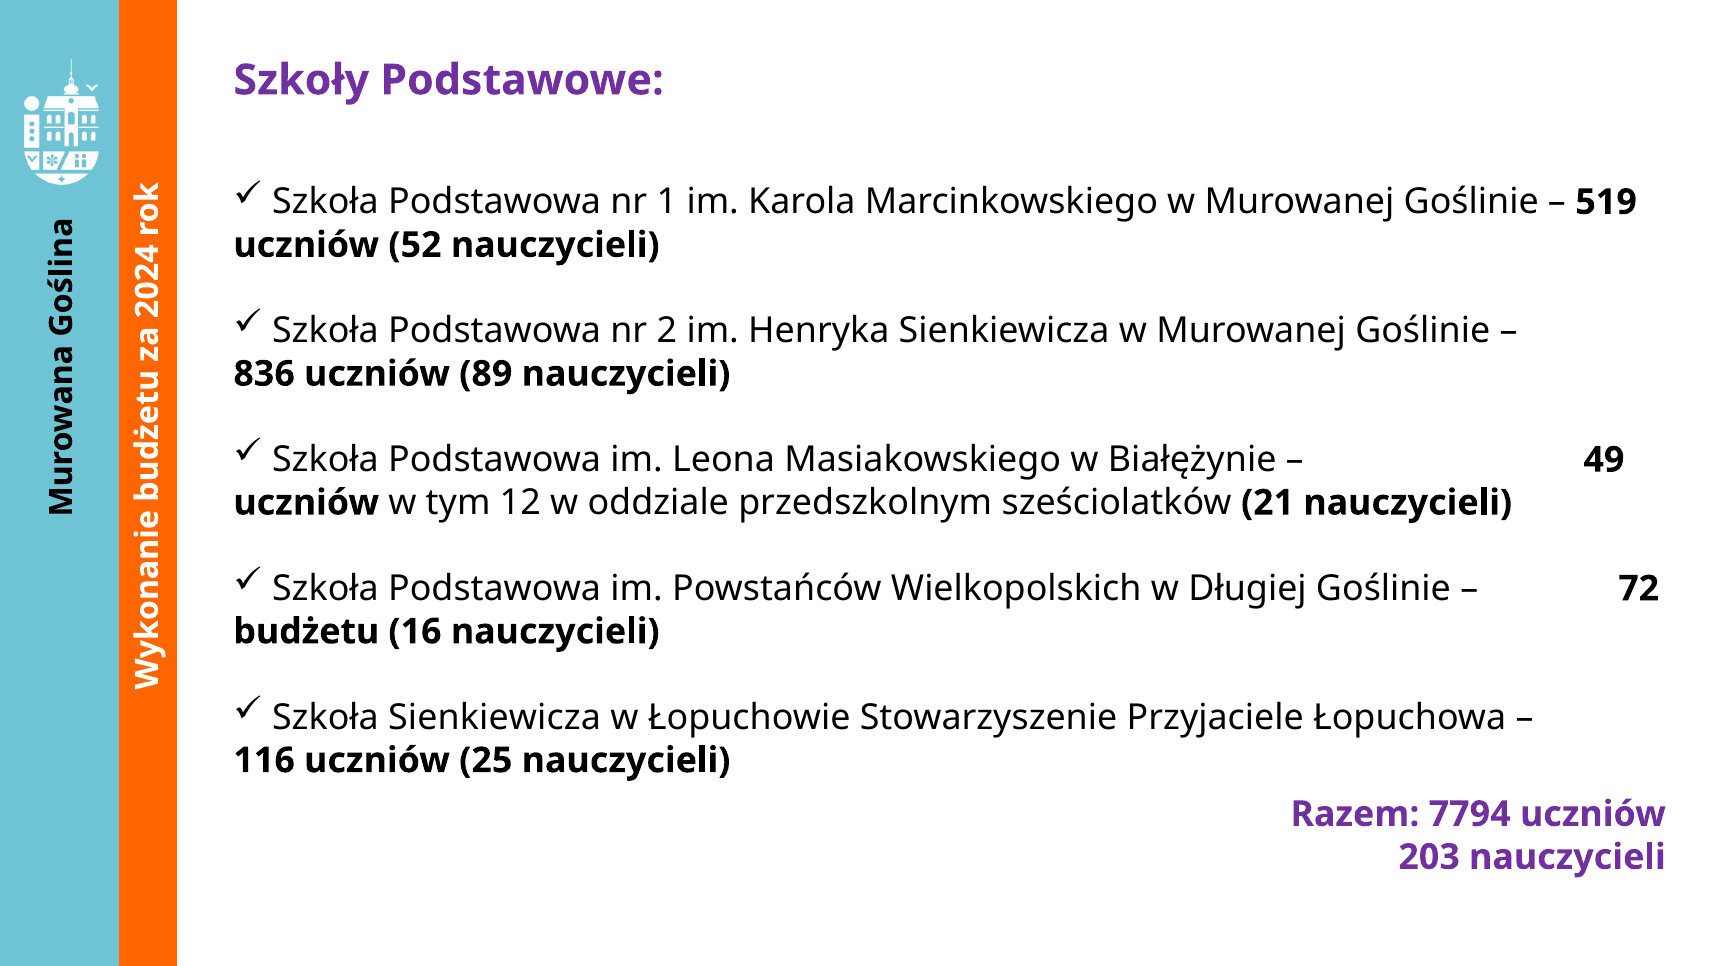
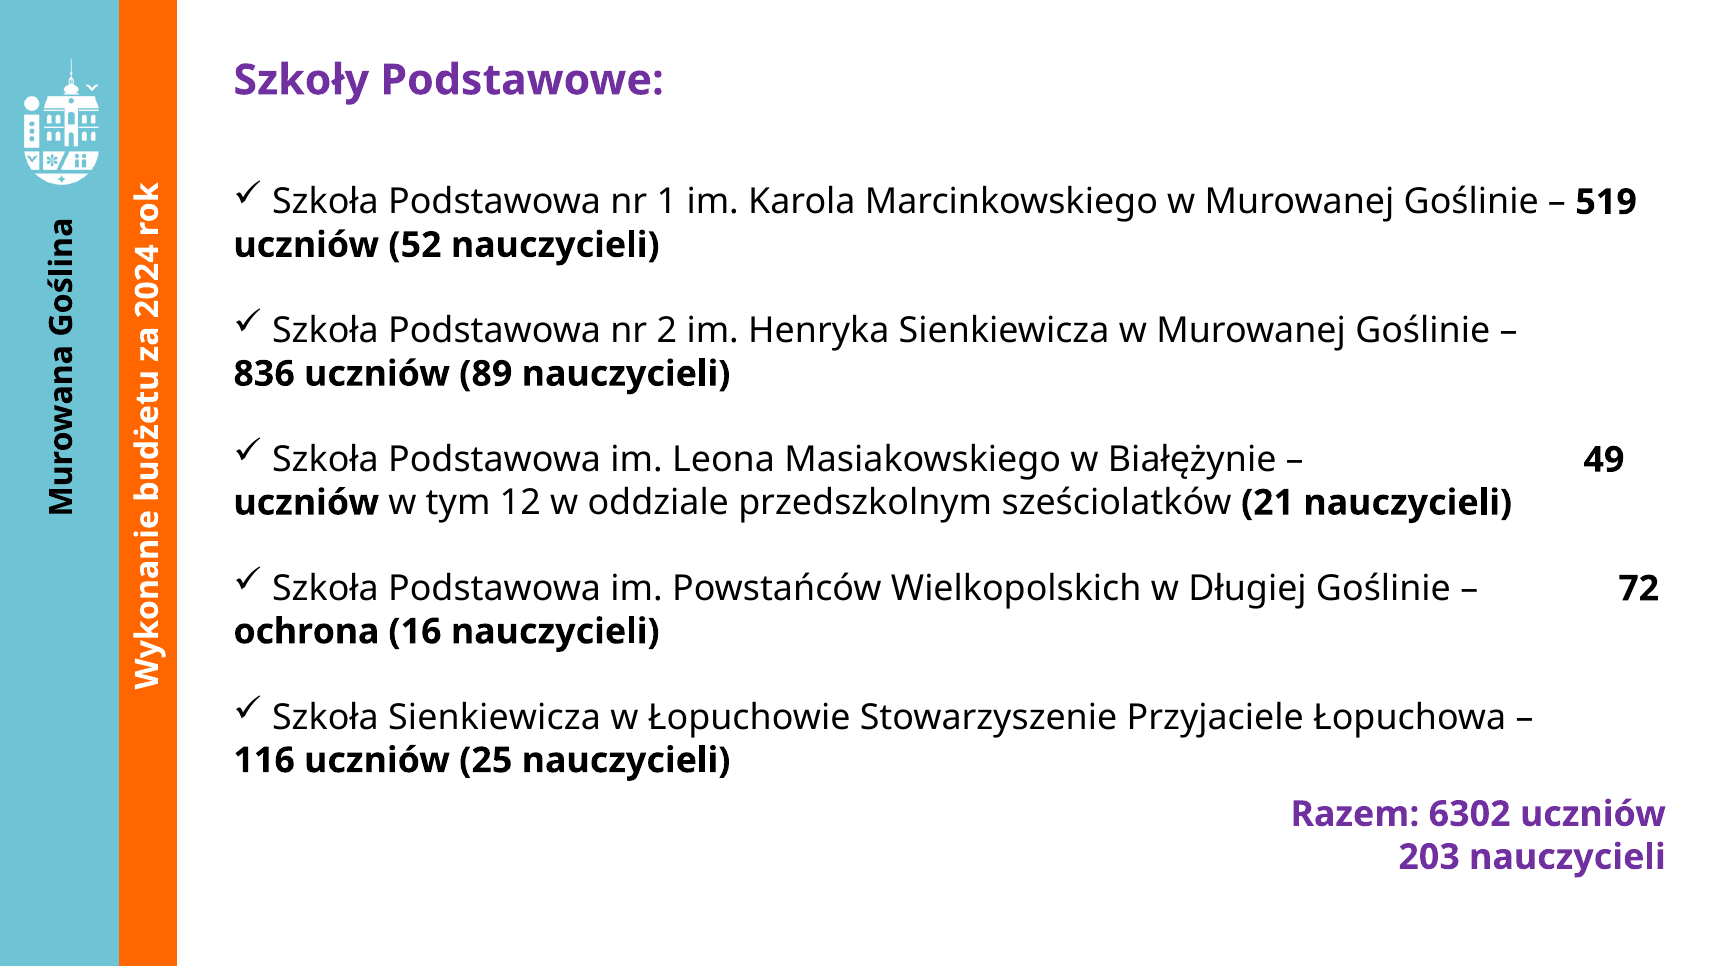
budżetu: budżetu -> ochrona
7794: 7794 -> 6302
